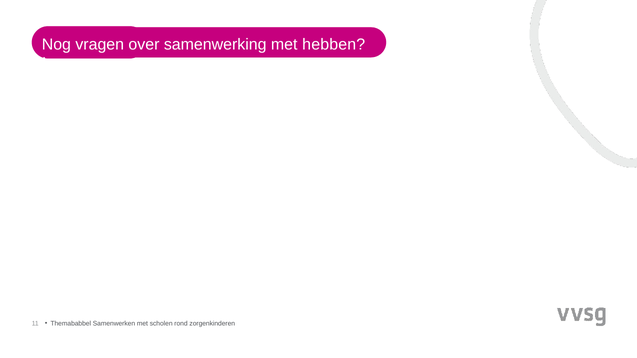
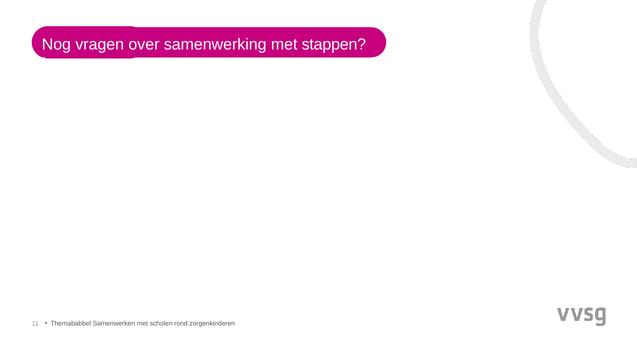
hebben: hebben -> stappen
